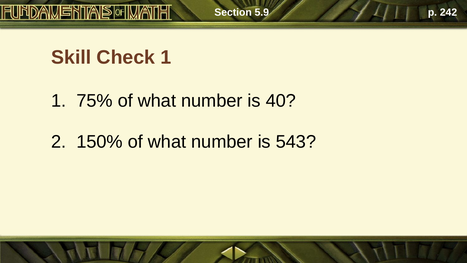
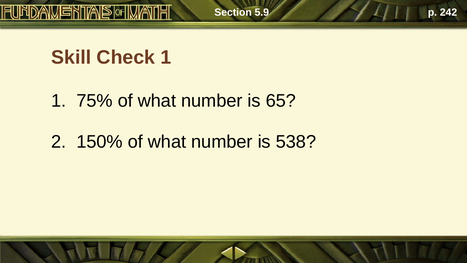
40: 40 -> 65
543: 543 -> 538
